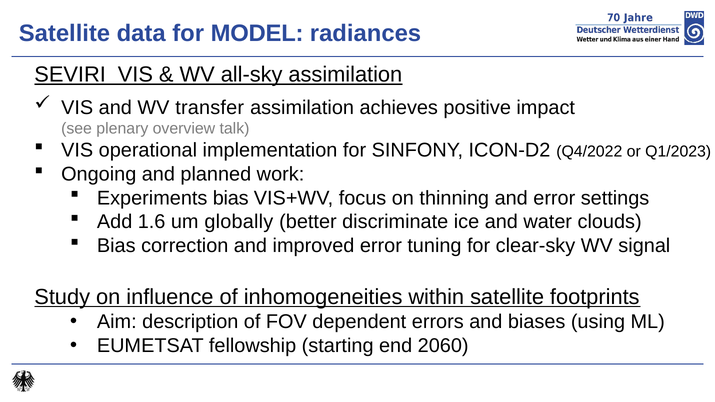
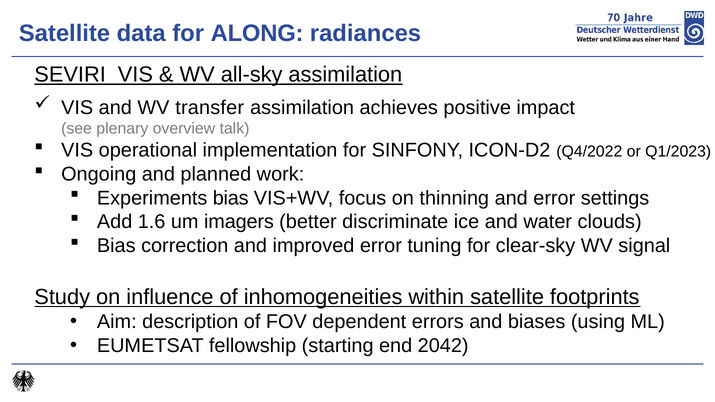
MODEL: MODEL -> ALONG
globally: globally -> imagers
2060: 2060 -> 2042
